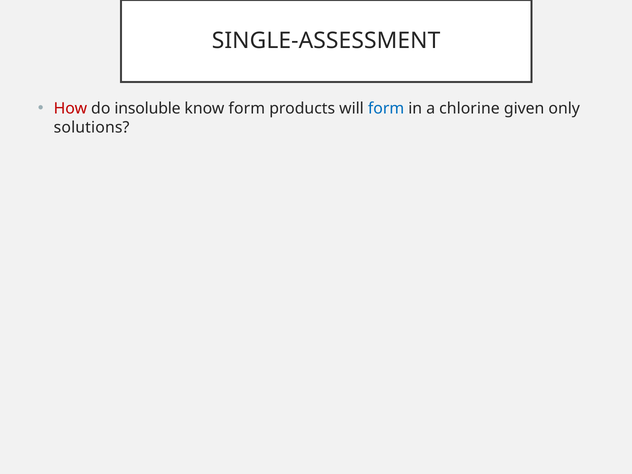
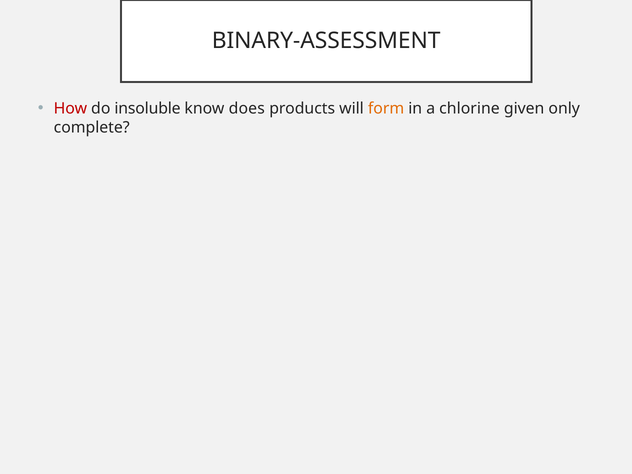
SINGLE-ASSESSMENT: SINGLE-ASSESSMENT -> BINARY-ASSESSMENT
know form: form -> does
form at (386, 109) colour: blue -> orange
solutions: solutions -> complete
